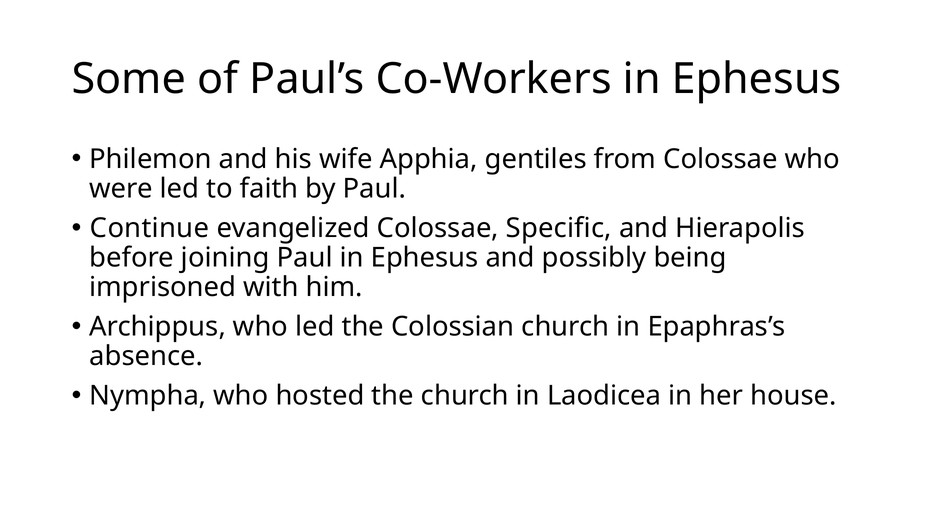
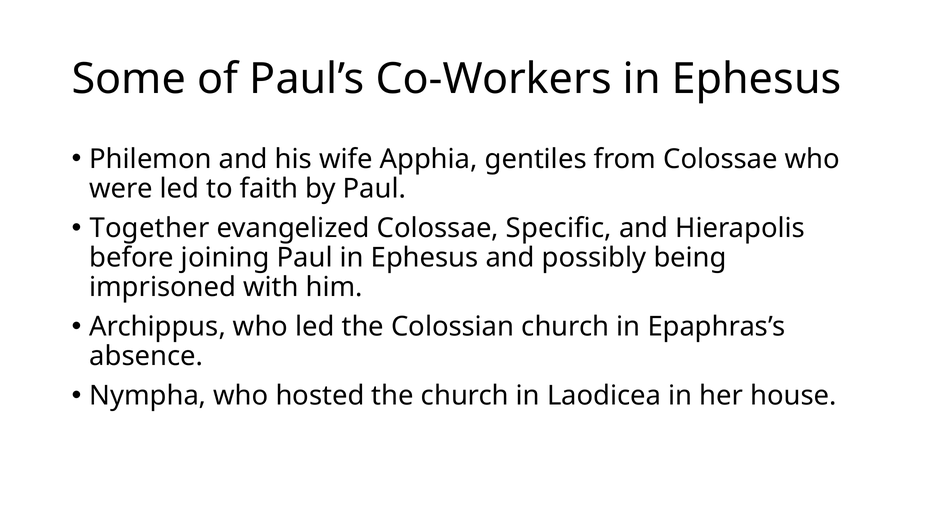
Continue: Continue -> Together
